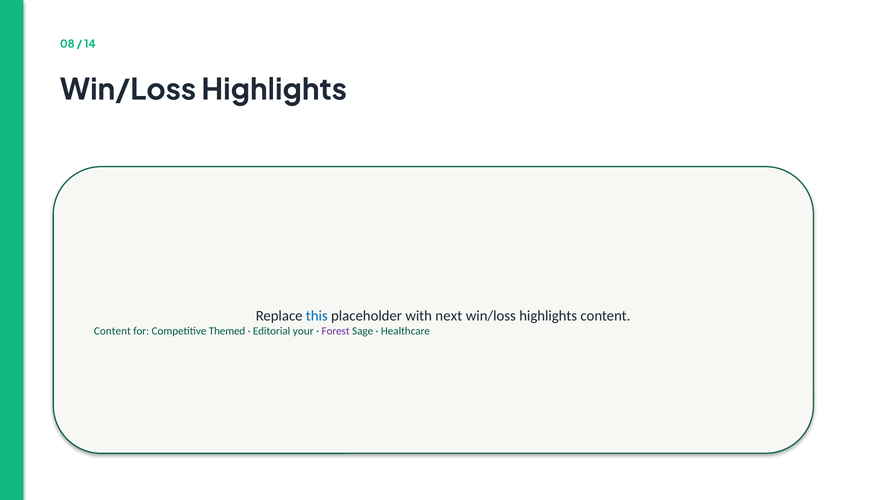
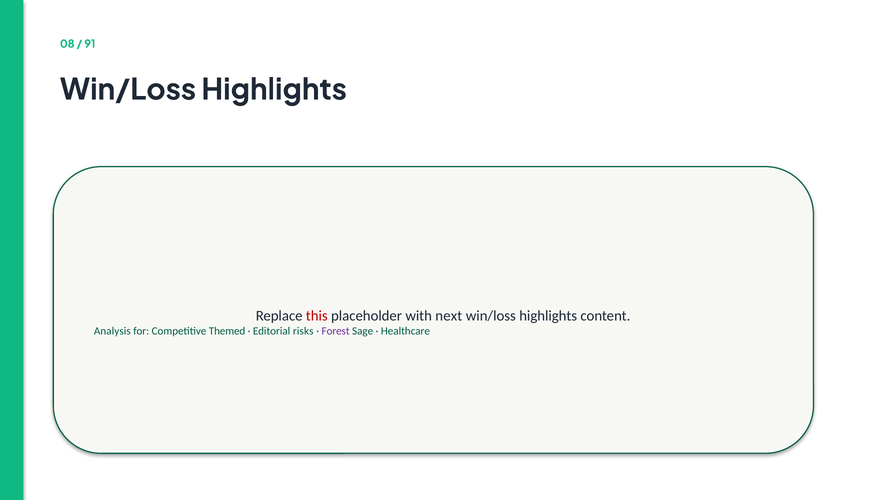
14: 14 -> 91
this colour: blue -> red
Content at (112, 331): Content -> Analysis
your: your -> risks
